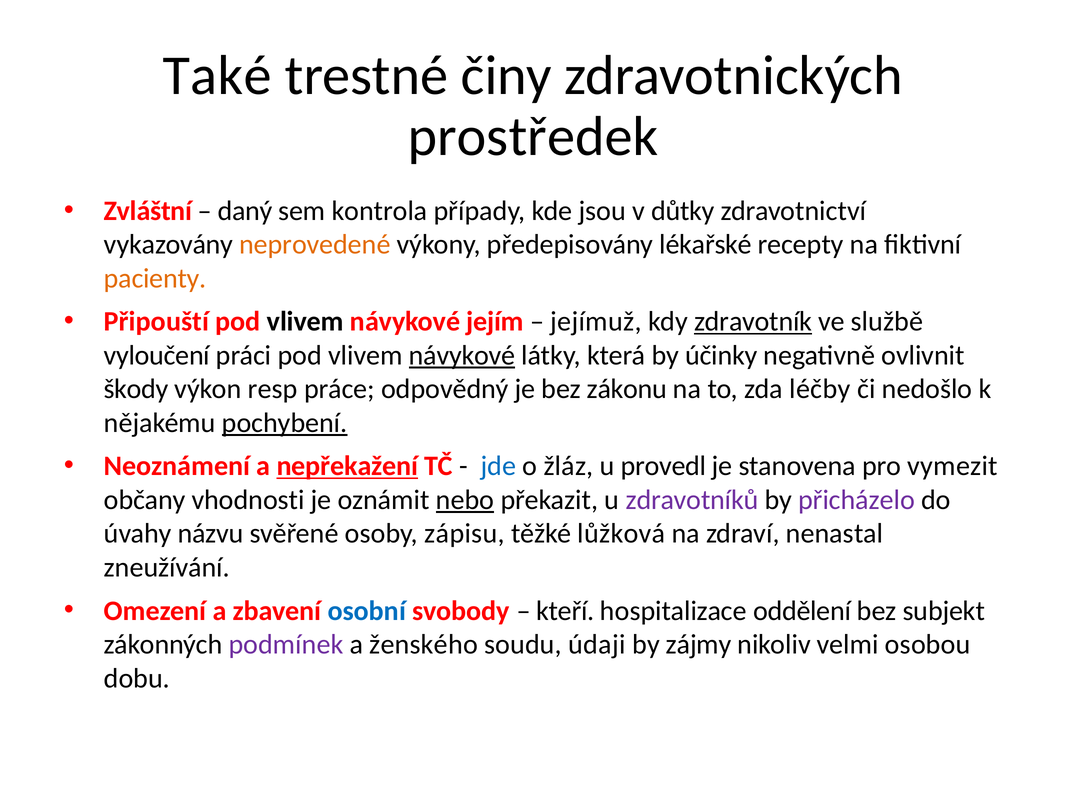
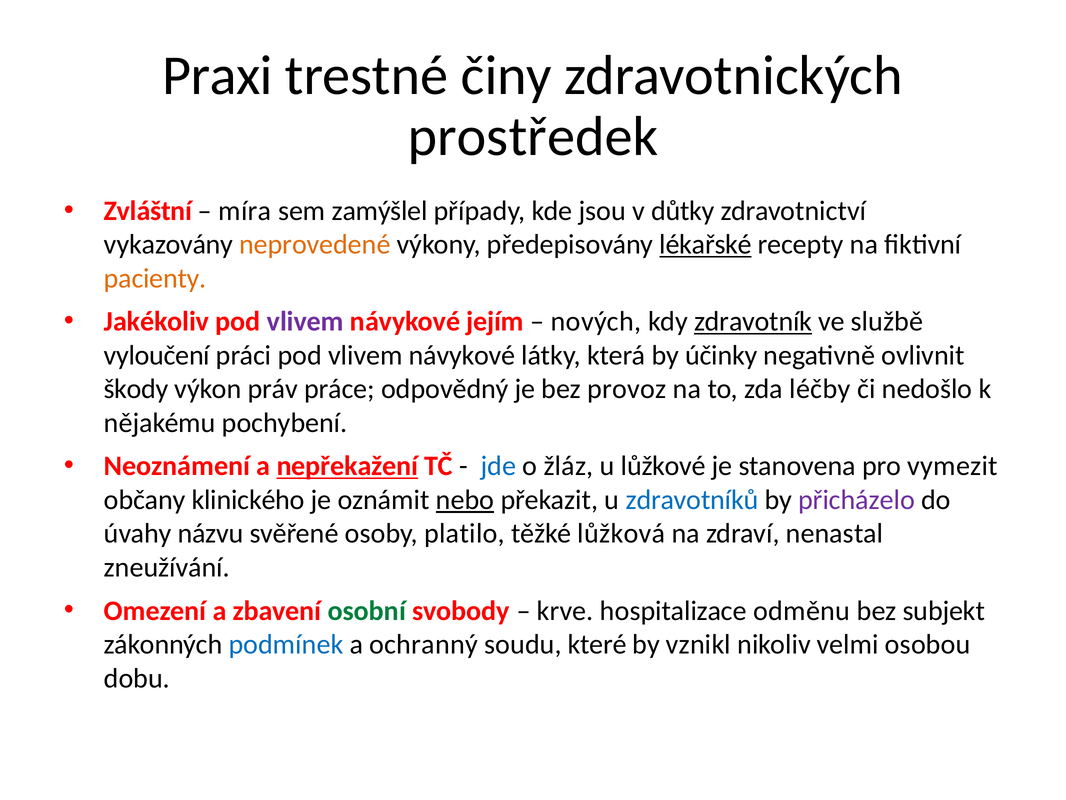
Také: Také -> Praxi
daný: daný -> míra
kontrola: kontrola -> zamýšlel
lékařské underline: none -> present
Připouští: Připouští -> Jakékoliv
vlivem at (305, 321) colour: black -> purple
jejímuž: jejímuž -> nových
návykové at (462, 355) underline: present -> none
resp: resp -> práv
zákonu: zákonu -> provoz
pochybení underline: present -> none
provedl: provedl -> lůžkové
vhodnosti: vhodnosti -> klinického
zdravotníků colour: purple -> blue
zápisu: zápisu -> platilo
osobní colour: blue -> green
kteří: kteří -> krve
oddělení: oddělení -> odměnu
podmínek colour: purple -> blue
ženského: ženského -> ochranný
údaji: údaji -> které
zájmy: zájmy -> vznikl
